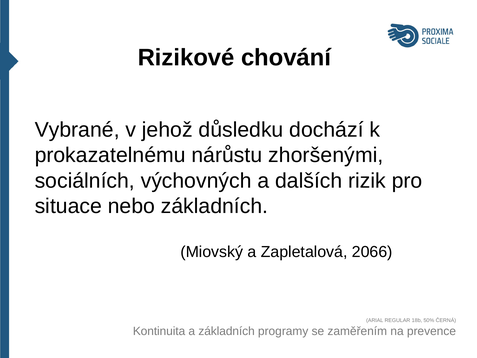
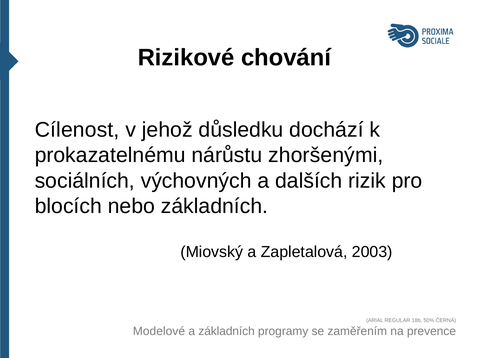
Vybrané: Vybrané -> Cílenost
situace: situace -> blocích
2066: 2066 -> 2003
Kontinuita: Kontinuita -> Modelové
